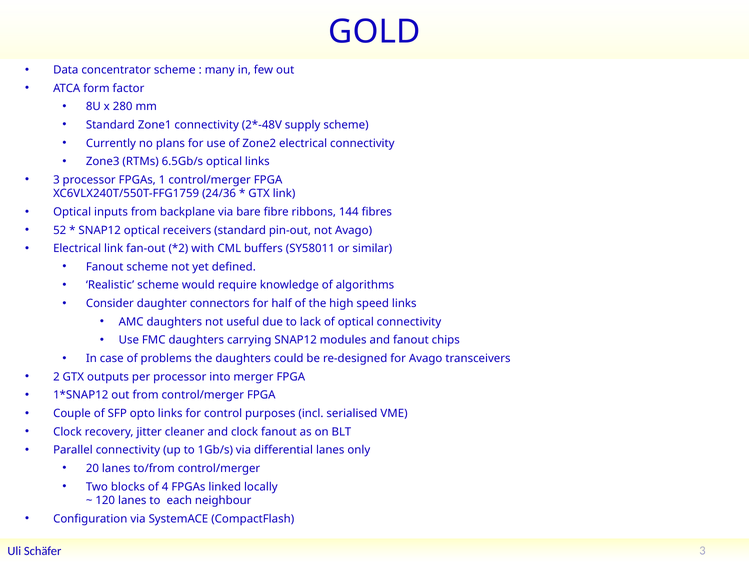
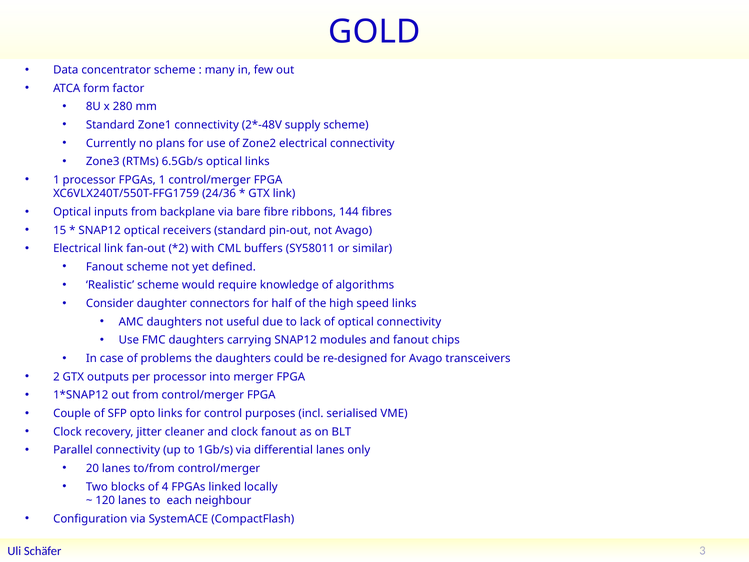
3 at (56, 180): 3 -> 1
52: 52 -> 15
